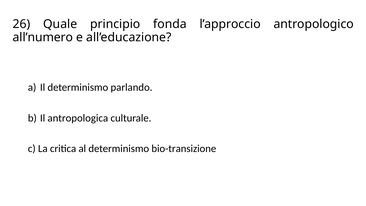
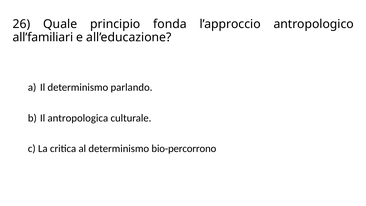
all’numero: all’numero -> all’familiari
bio-transizione: bio-transizione -> bio-percorrono
